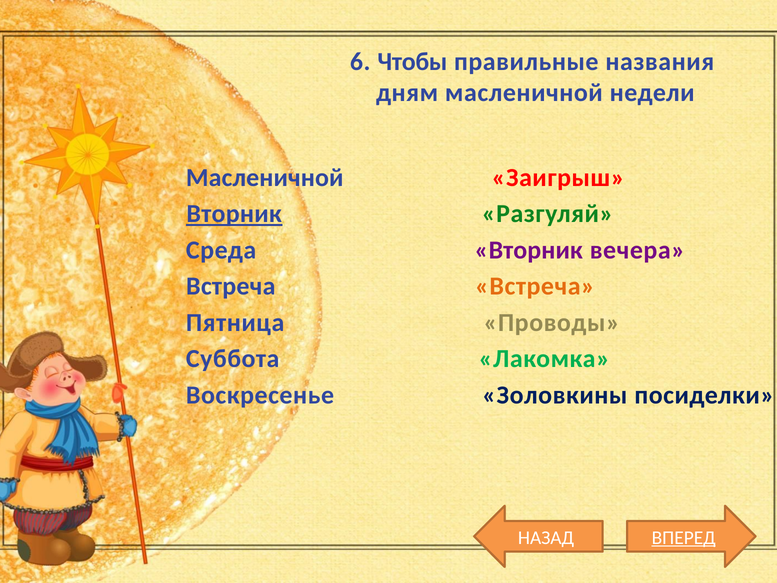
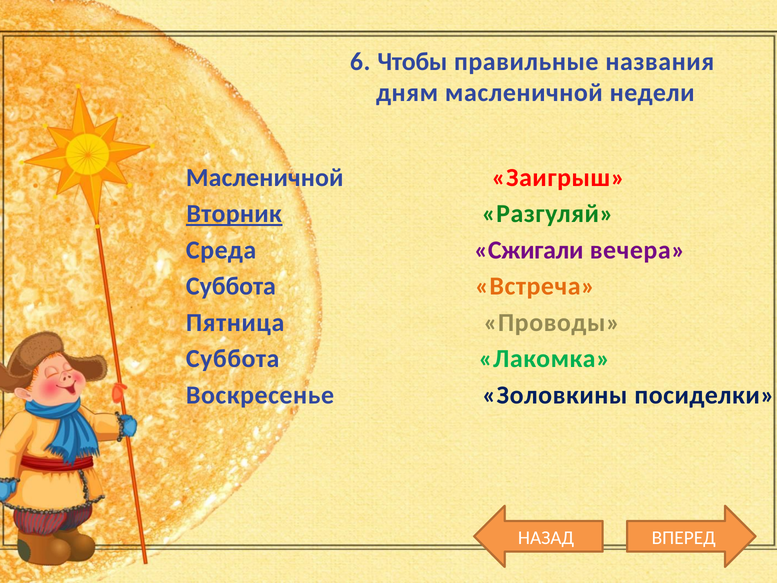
Среда Вторник: Вторник -> Сжигали
Встреча at (231, 286): Встреча -> Суббота
ВПЕРЕД underline: present -> none
